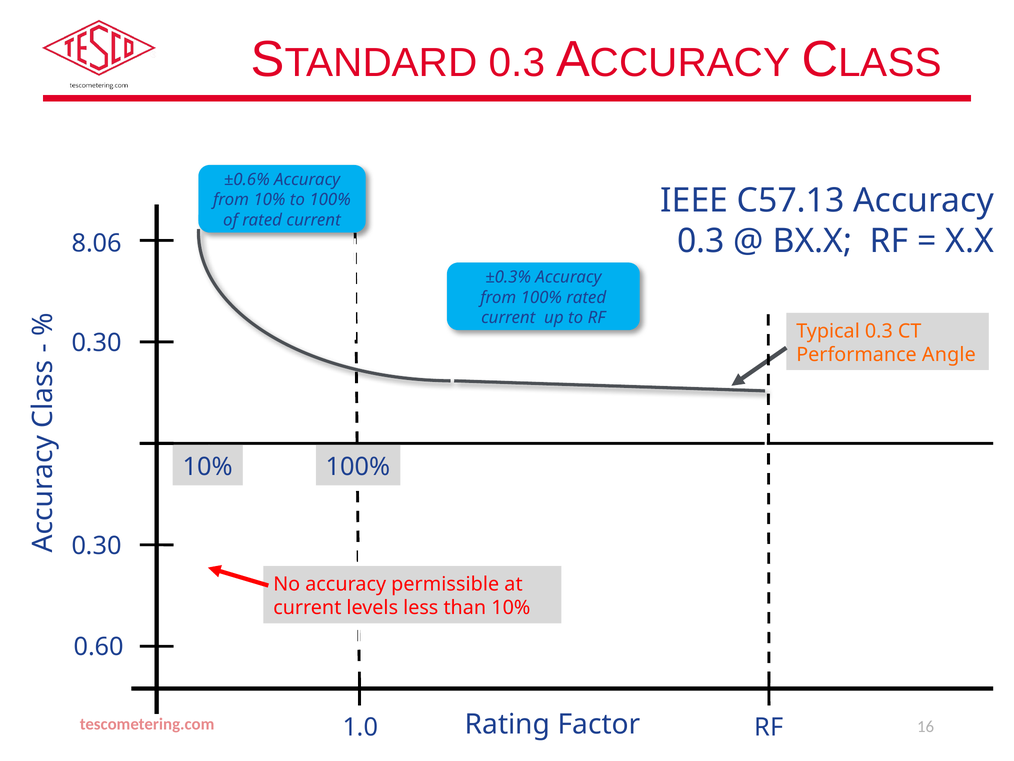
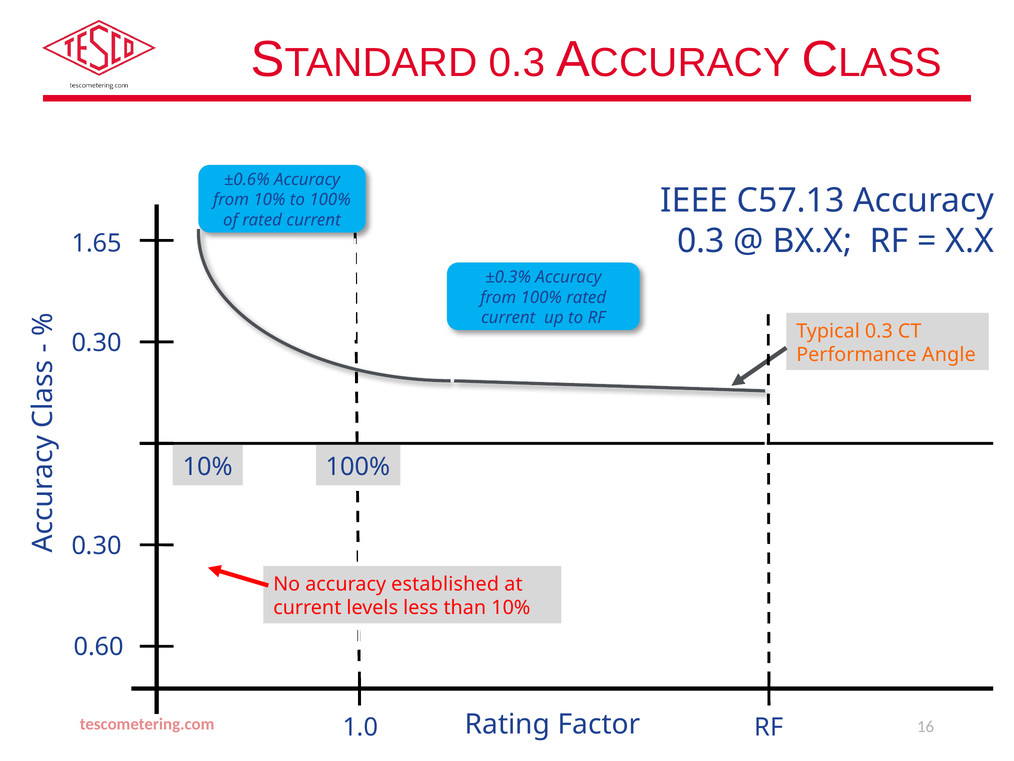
8.06: 8.06 -> 1.65
permissible: permissible -> established
